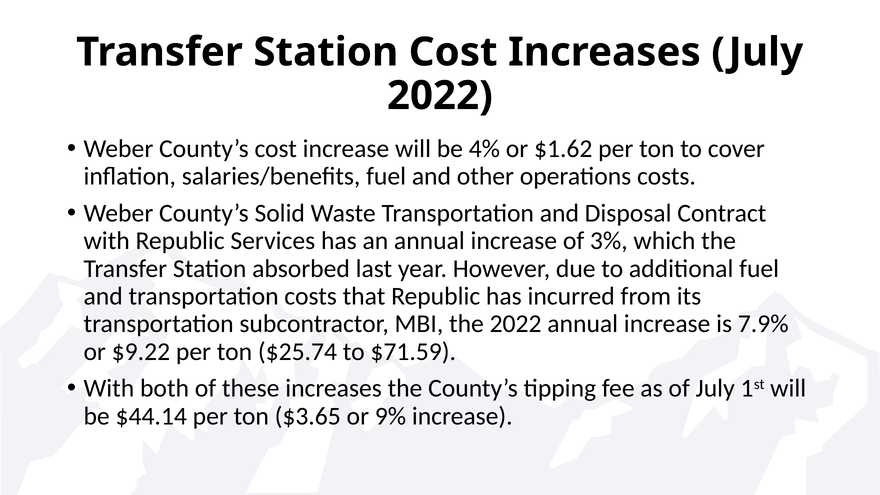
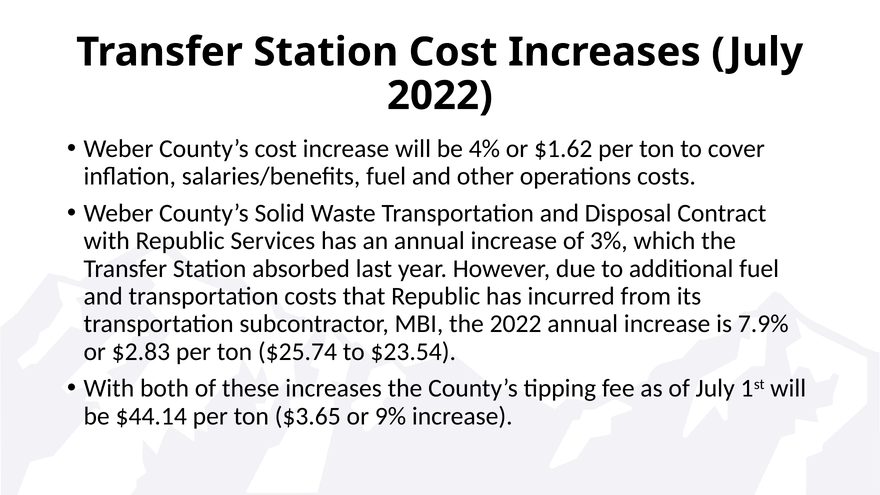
$9.22: $9.22 -> $2.83
$71.59: $71.59 -> $23.54
